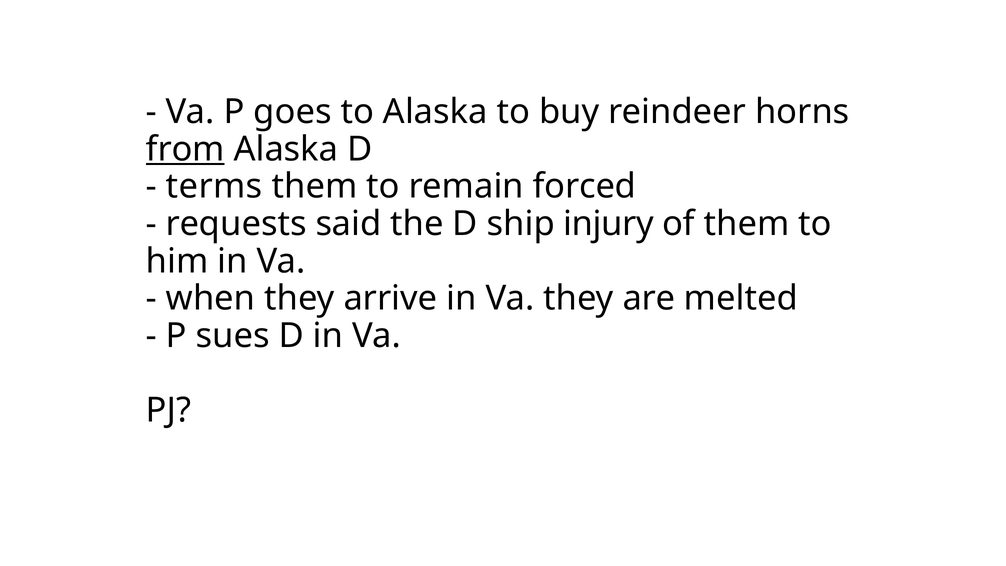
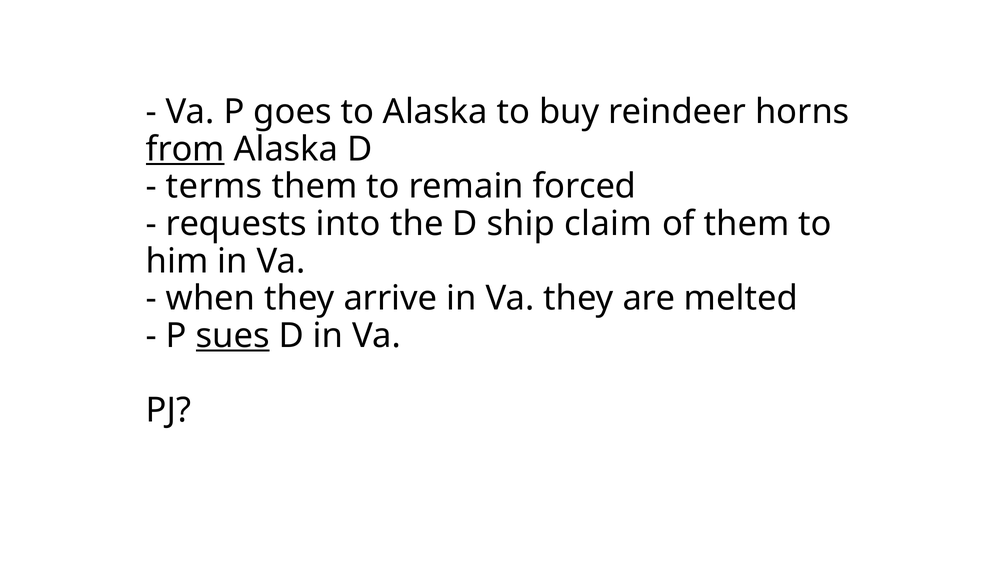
said: said -> into
injury: injury -> claim
sues underline: none -> present
